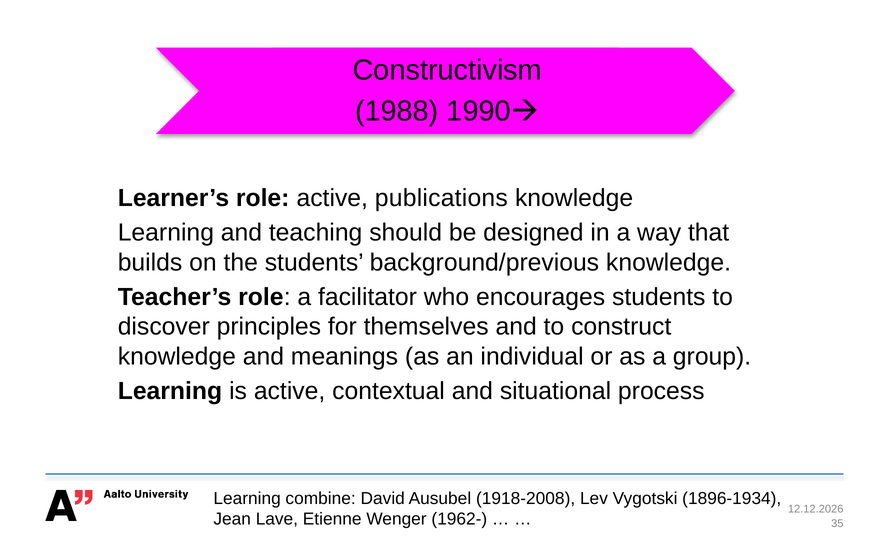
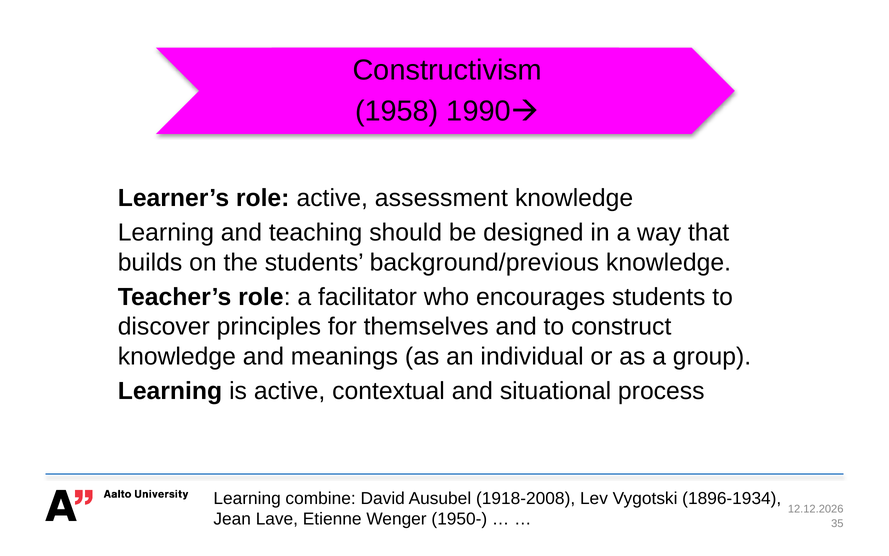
1988: 1988 -> 1958
publications: publications -> assessment
1962-: 1962- -> 1950-
